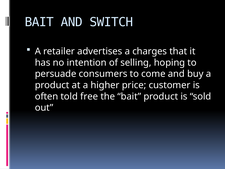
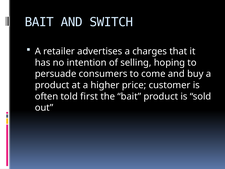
free: free -> first
